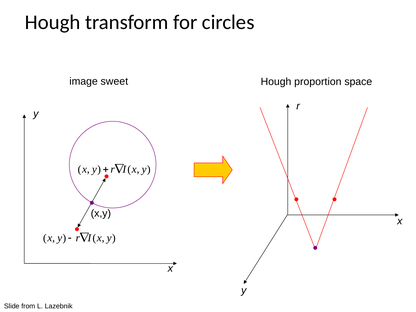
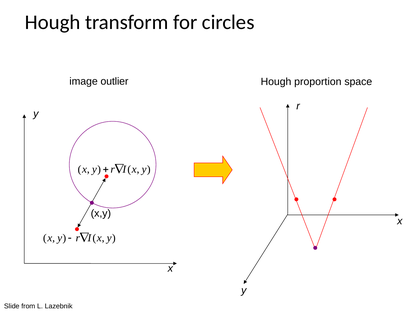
sweet: sweet -> outlier
